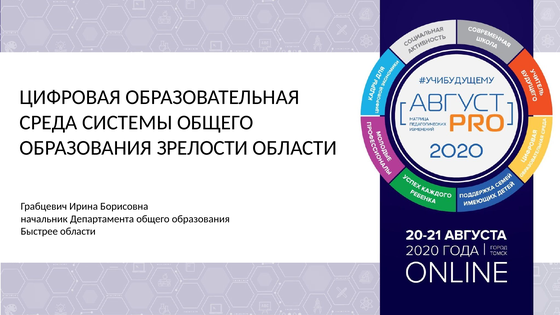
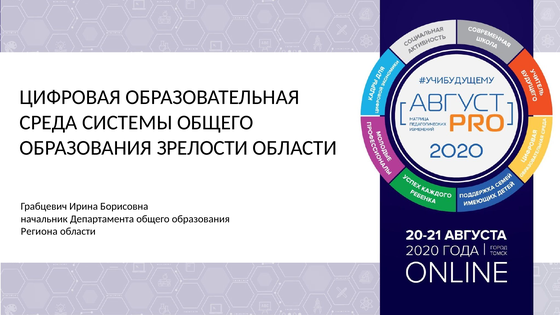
Быстрее: Быстрее -> Региона
